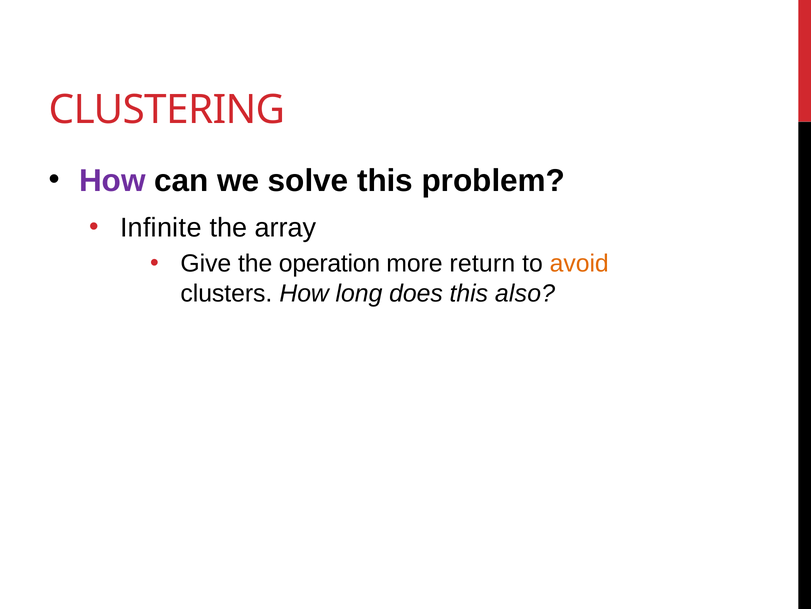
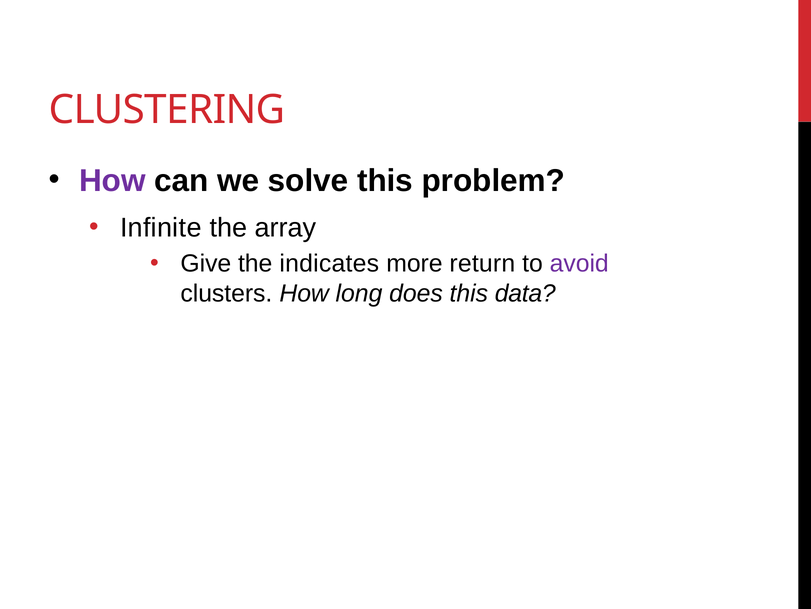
operation: operation -> indicates
avoid colour: orange -> purple
also: also -> data
